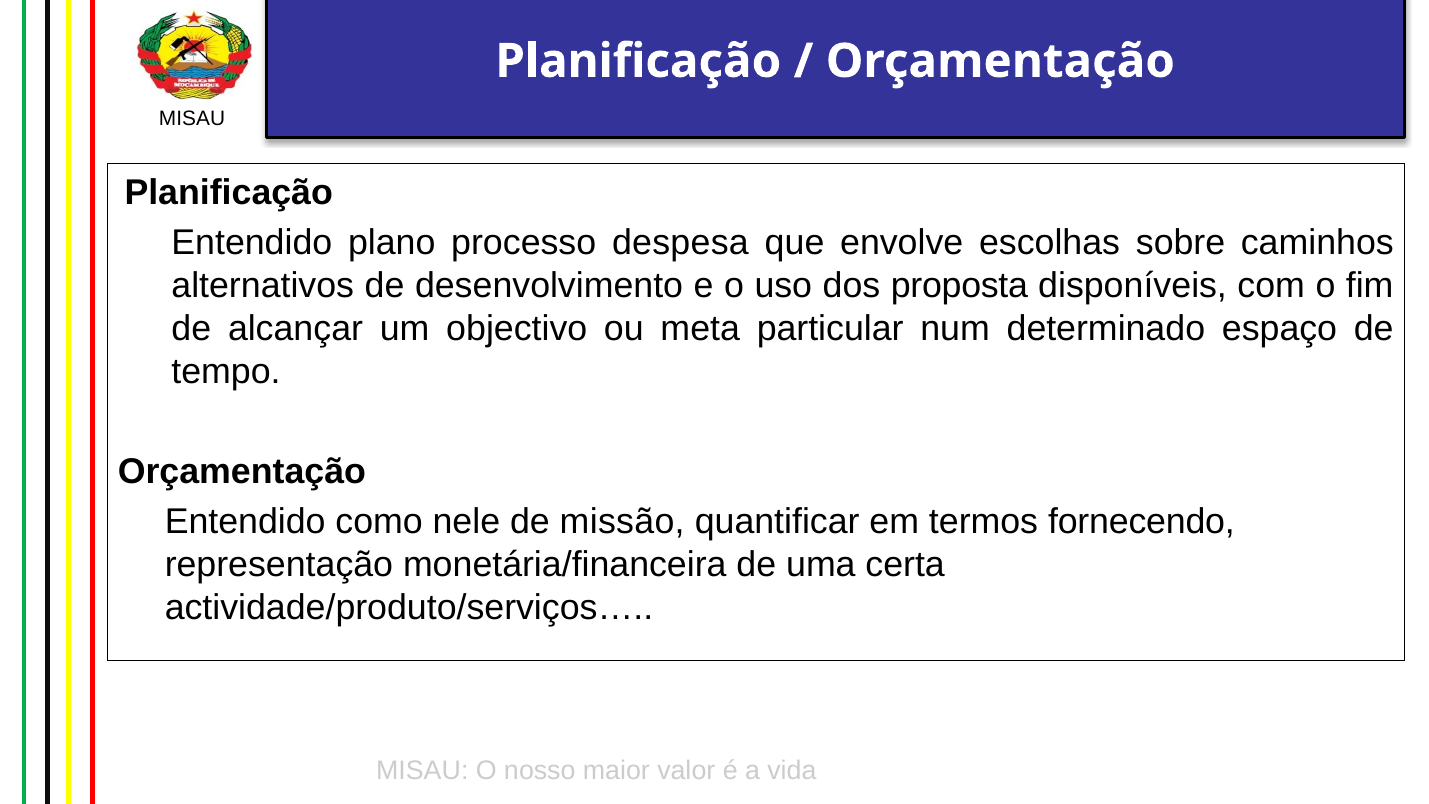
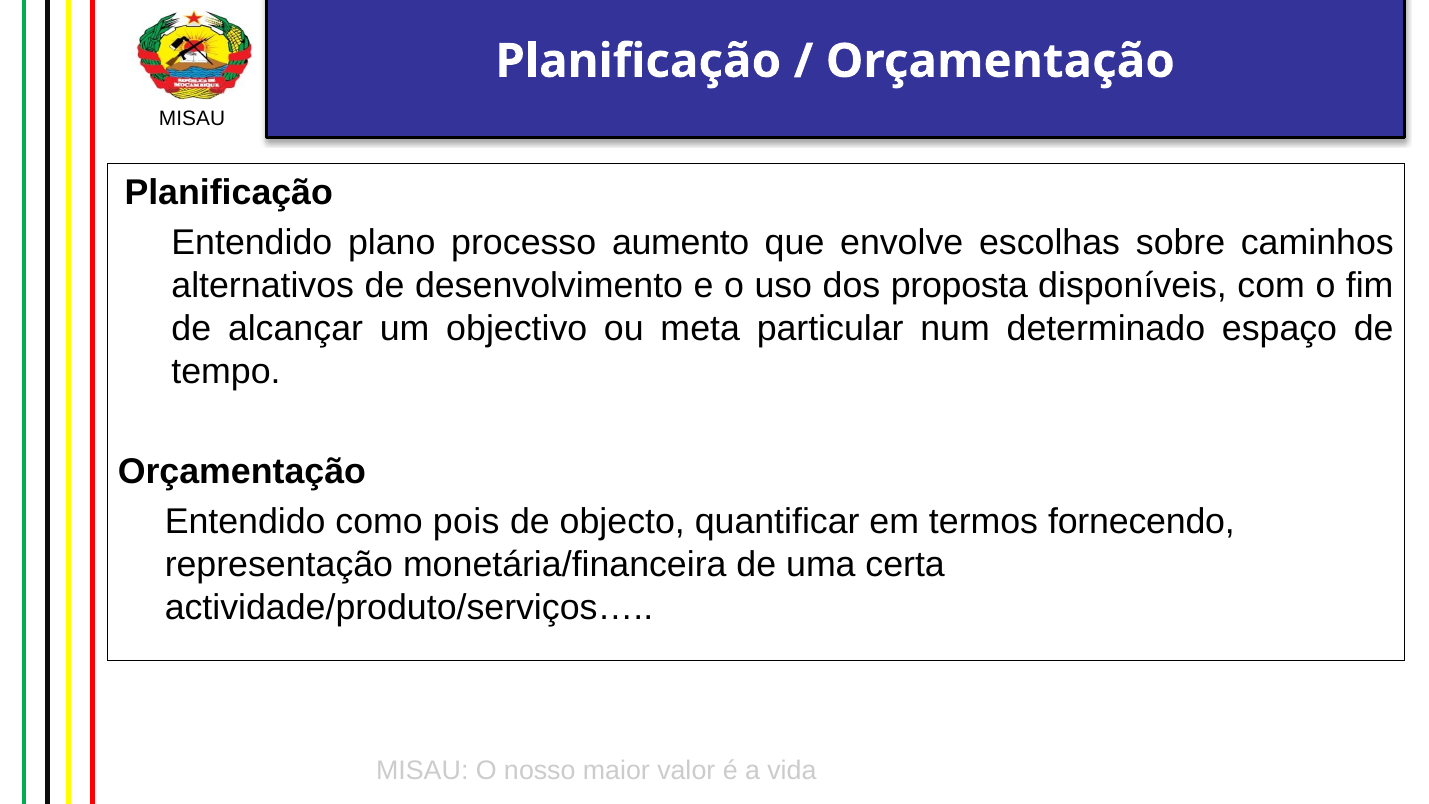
despesa: despesa -> aumento
nele: nele -> pois
missão: missão -> objecto
